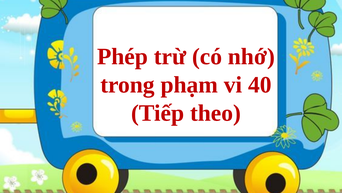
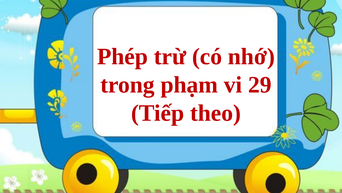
40: 40 -> 29
